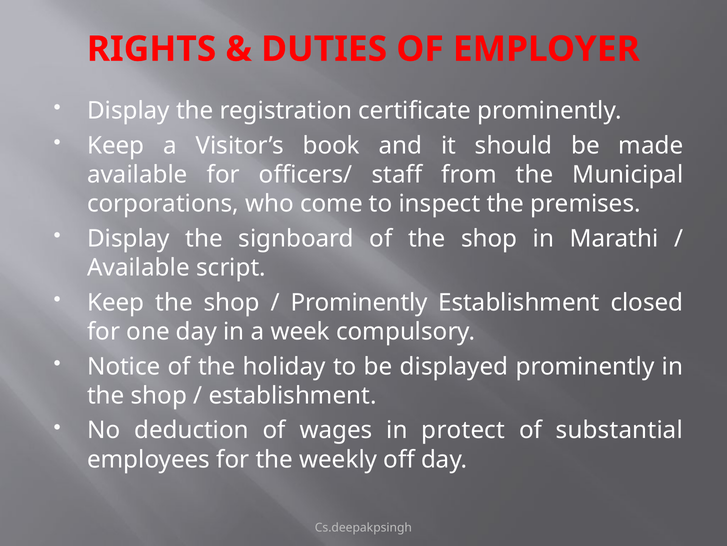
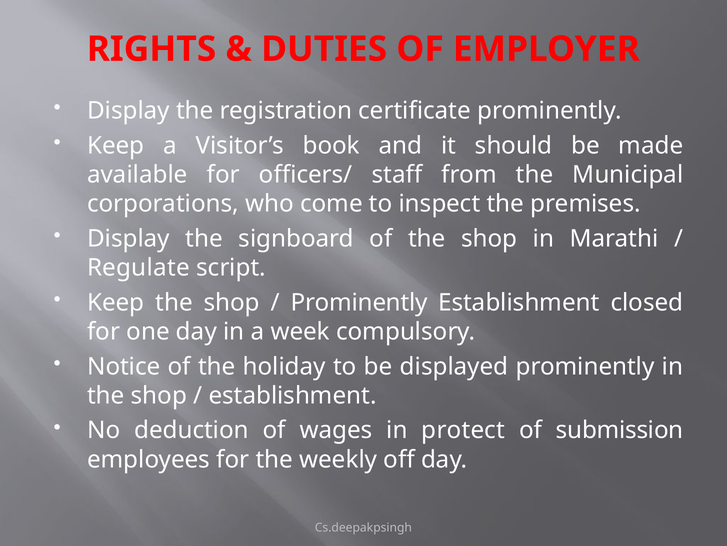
Available at (139, 267): Available -> Regulate
substantial: substantial -> submission
